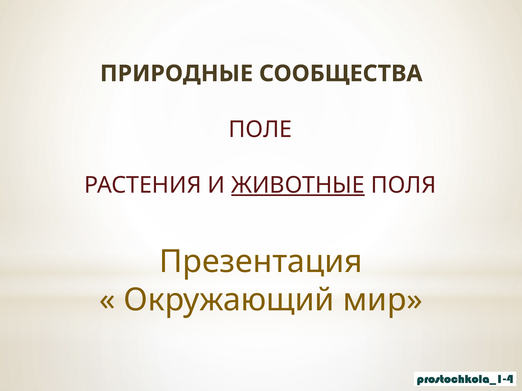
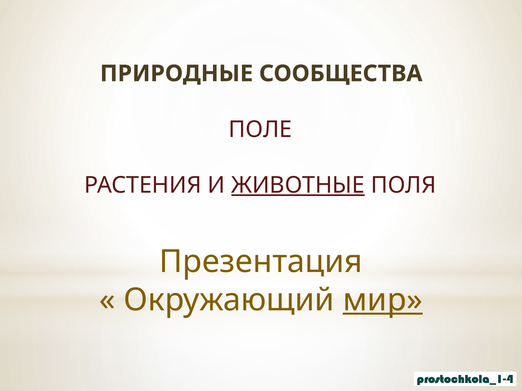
мир underline: none -> present
